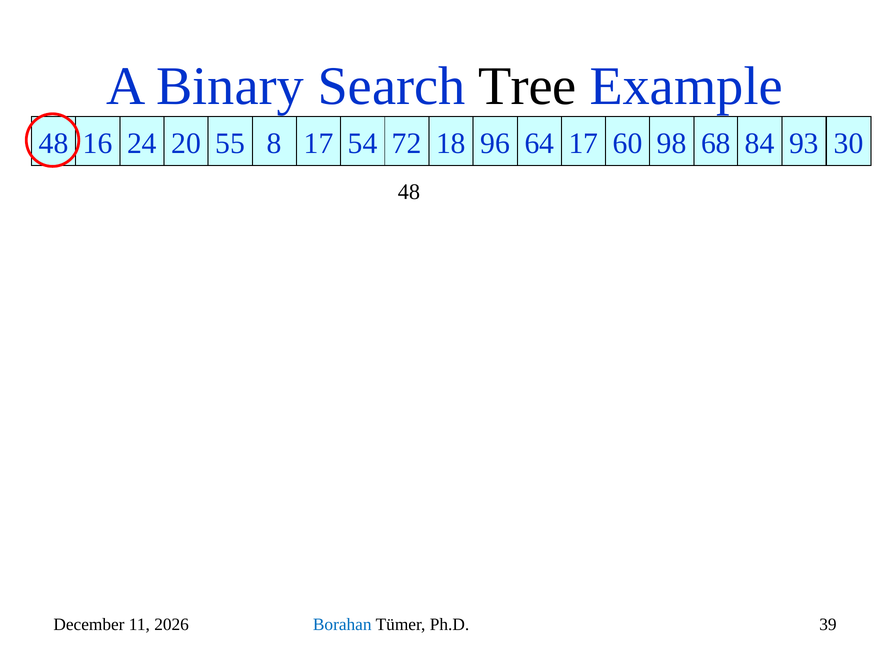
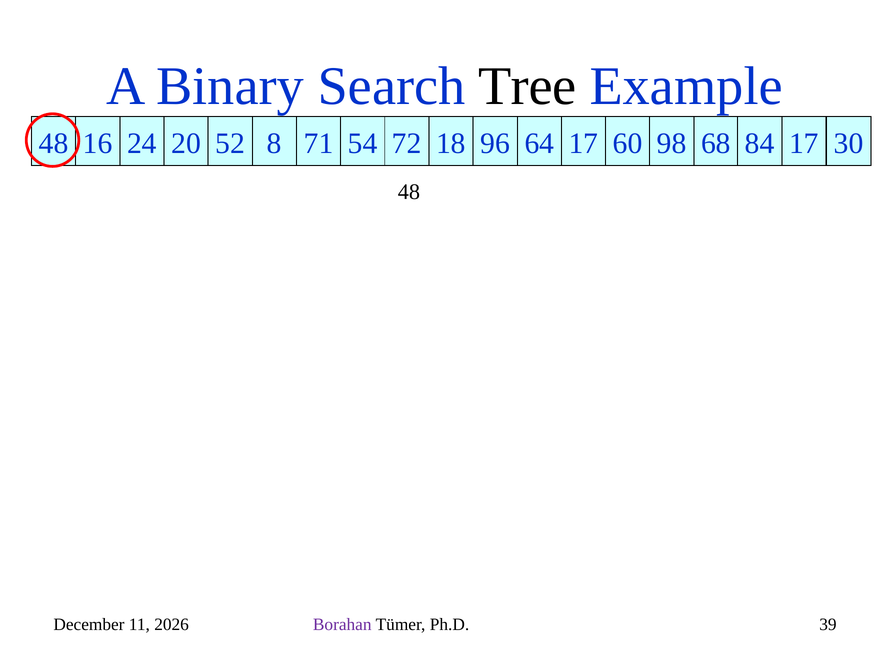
55: 55 -> 52
8 17: 17 -> 71
84 93: 93 -> 17
Borahan colour: blue -> purple
